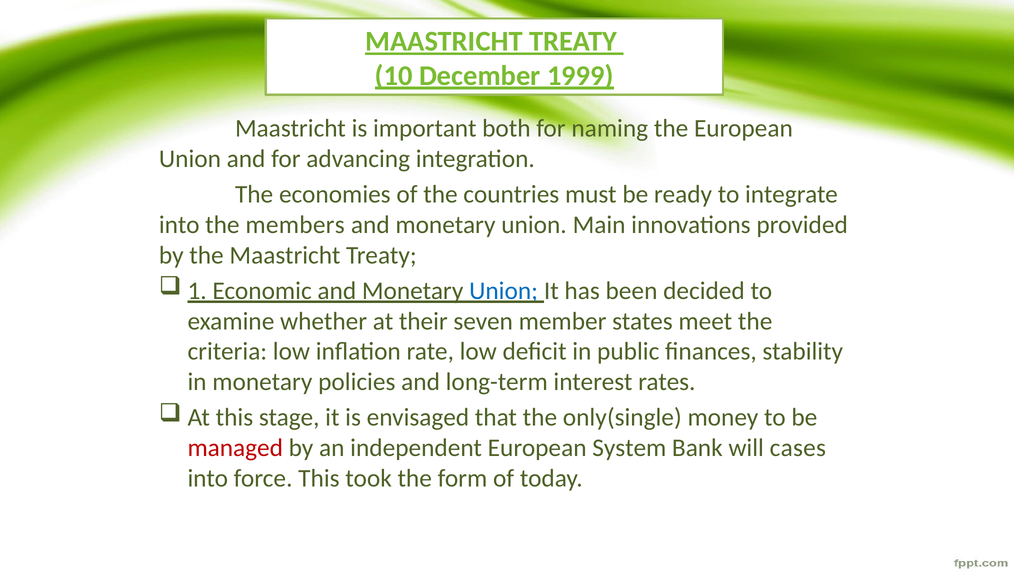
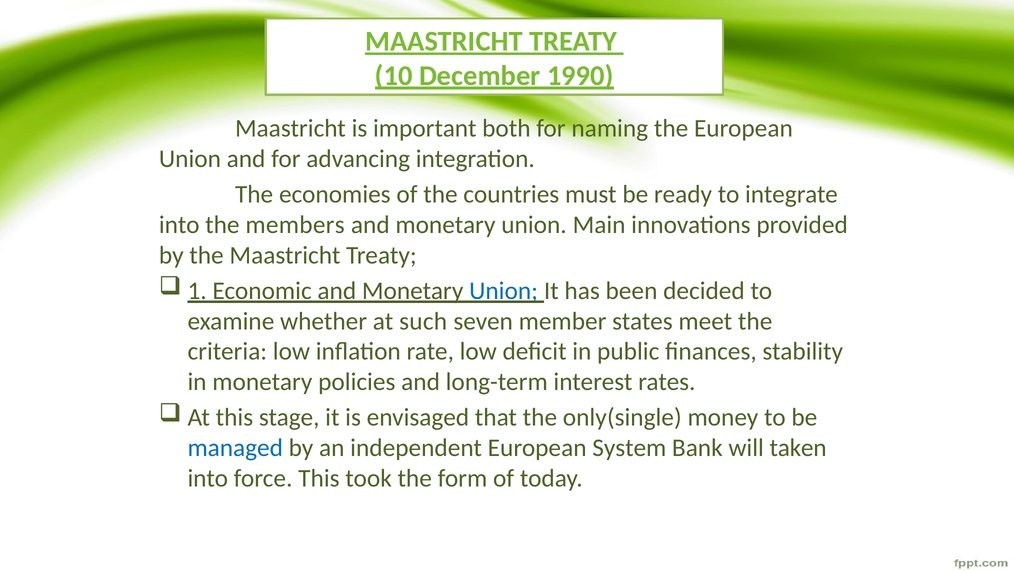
1999: 1999 -> 1990
their: their -> such
managed colour: red -> blue
cases: cases -> taken
